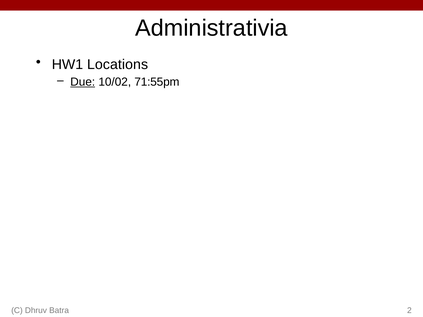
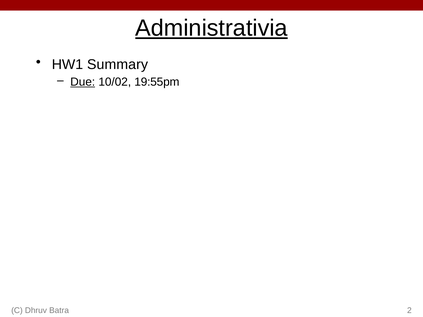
Administrativia underline: none -> present
Locations: Locations -> Summary
71:55pm: 71:55pm -> 19:55pm
